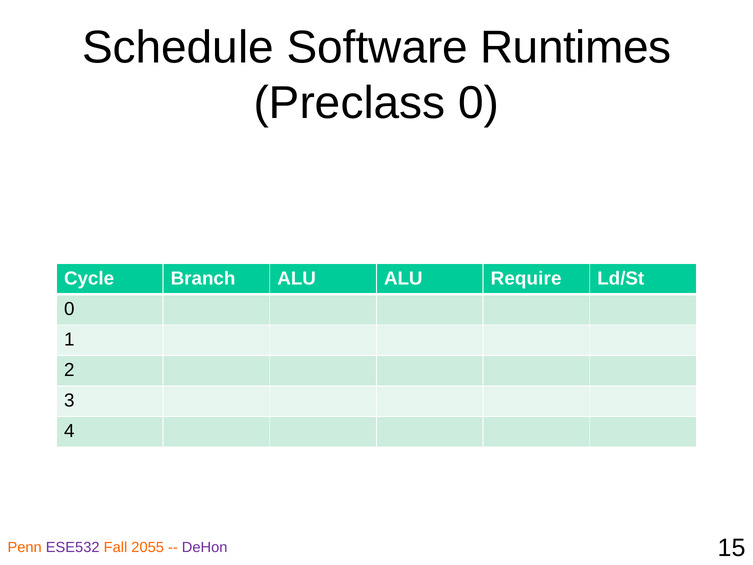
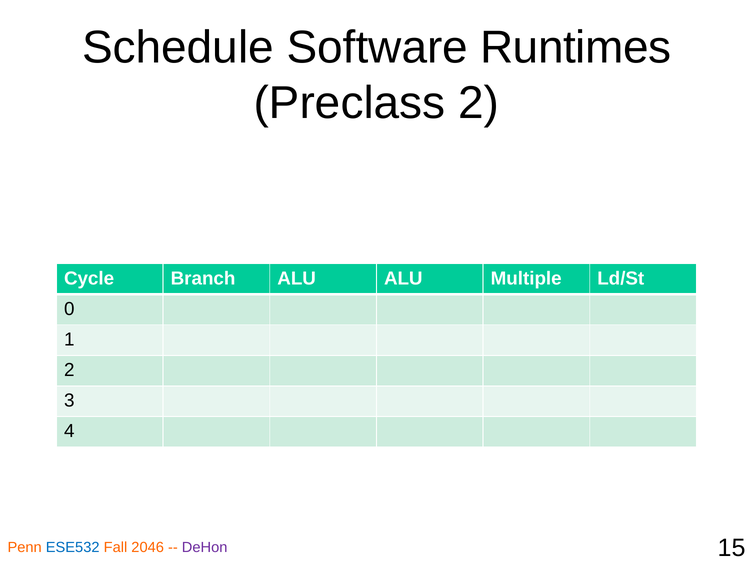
Preclass 0: 0 -> 2
Require: Require -> Multiple
ESE532 colour: purple -> blue
2055: 2055 -> 2046
